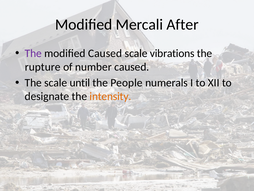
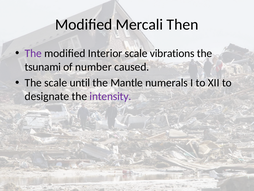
After: After -> Then
modified Caused: Caused -> Interior
rupture: rupture -> tsunami
People: People -> Mantle
intensity colour: orange -> purple
